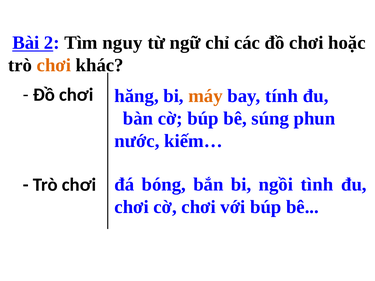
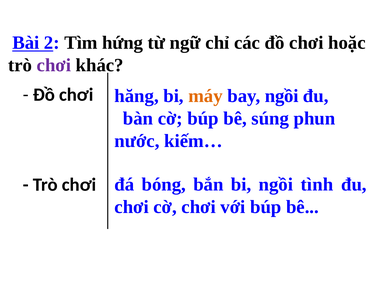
nguy: nguy -> hứng
chơi at (54, 65) colour: orange -> purple
bay tính: tính -> ngồi
